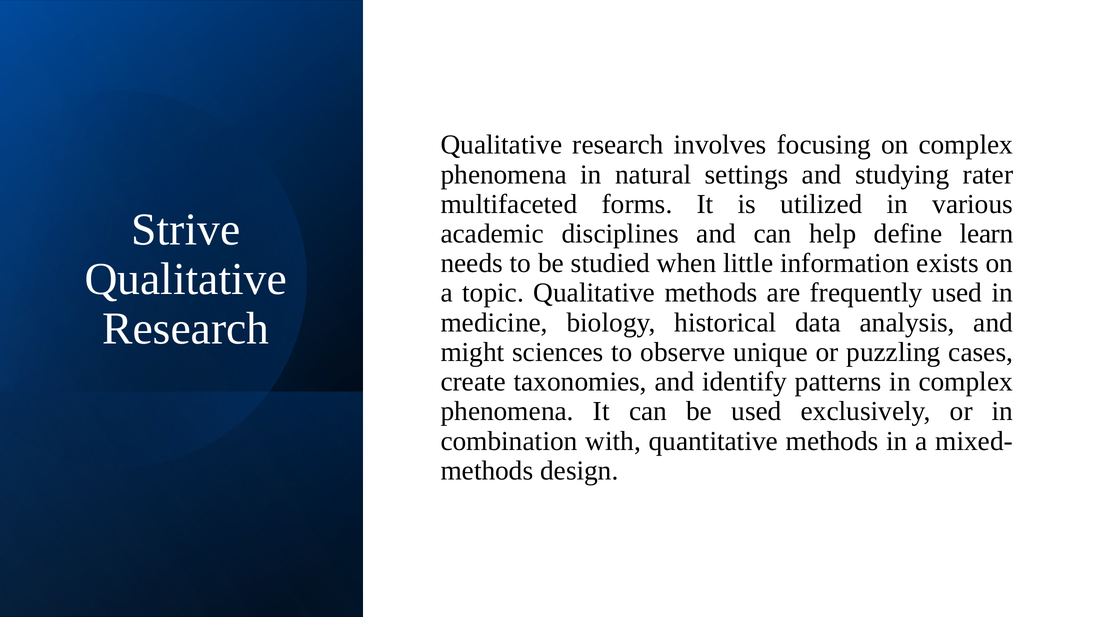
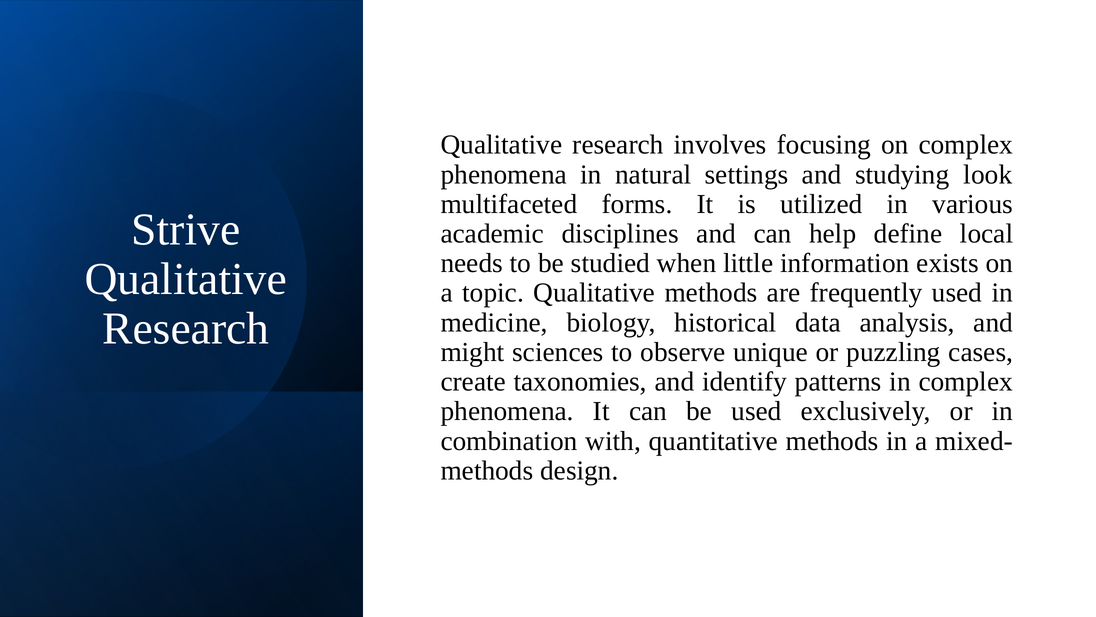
rater: rater -> look
learn: learn -> local
